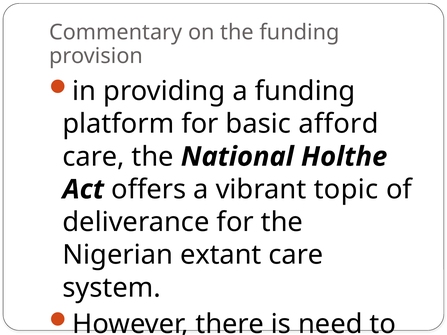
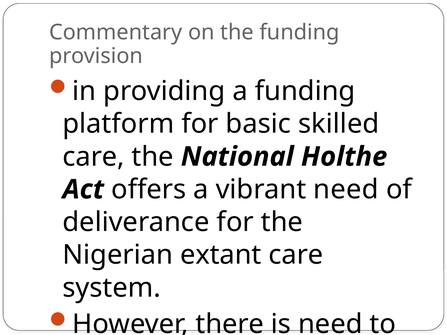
afford: afford -> skilled
vibrant topic: topic -> need
